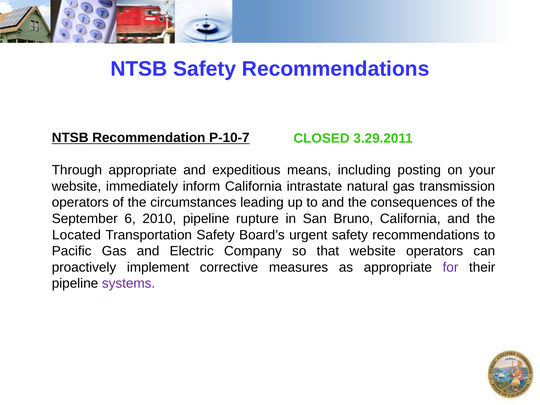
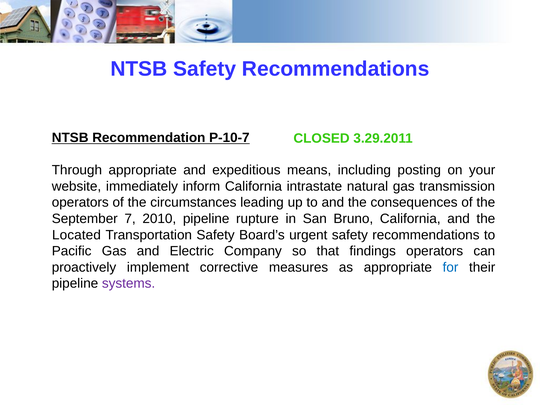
6: 6 -> 7
that website: website -> findings
for colour: purple -> blue
